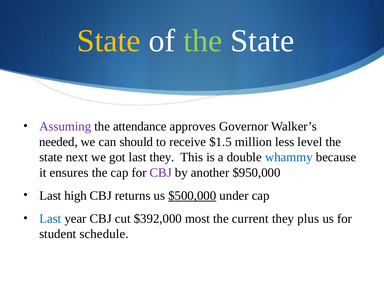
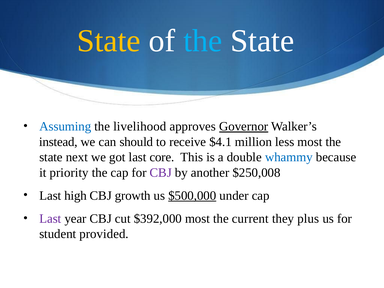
the at (203, 41) colour: light green -> light blue
Assuming colour: purple -> blue
attendance: attendance -> livelihood
Governor underline: none -> present
needed: needed -> instead
$1.5: $1.5 -> $4.1
less level: level -> most
last they: they -> core
ensures: ensures -> priority
$950,000: $950,000 -> $250,008
returns: returns -> growth
Last at (50, 219) colour: blue -> purple
schedule: schedule -> provided
